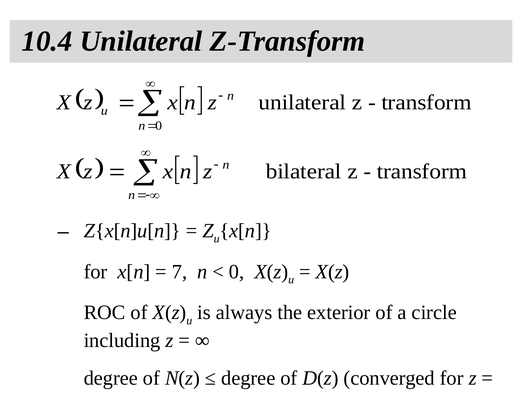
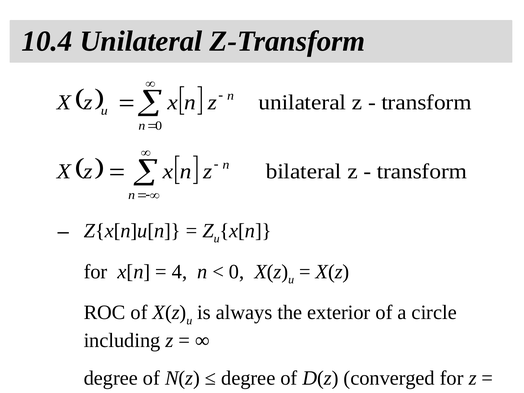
7: 7 -> 4
